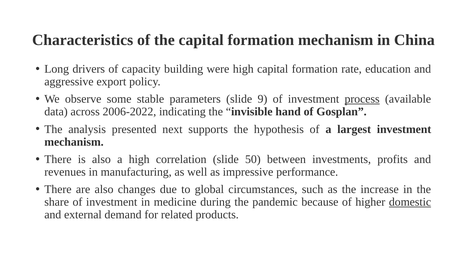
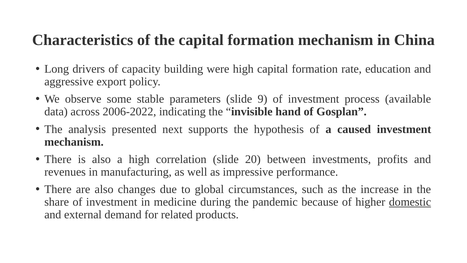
process underline: present -> none
largest: largest -> caused
50: 50 -> 20
